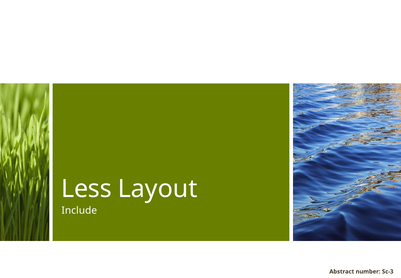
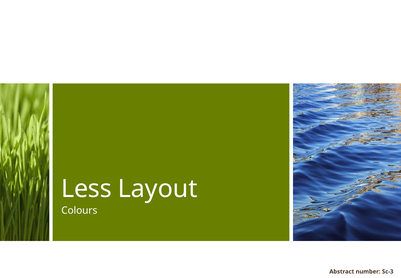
Include: Include -> Colours
